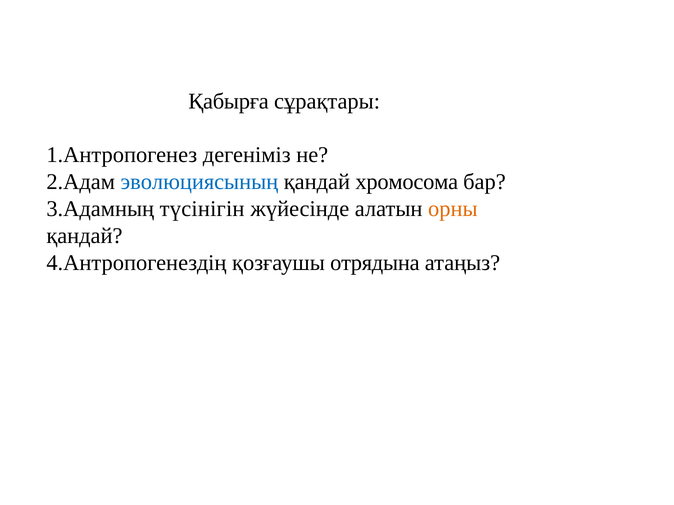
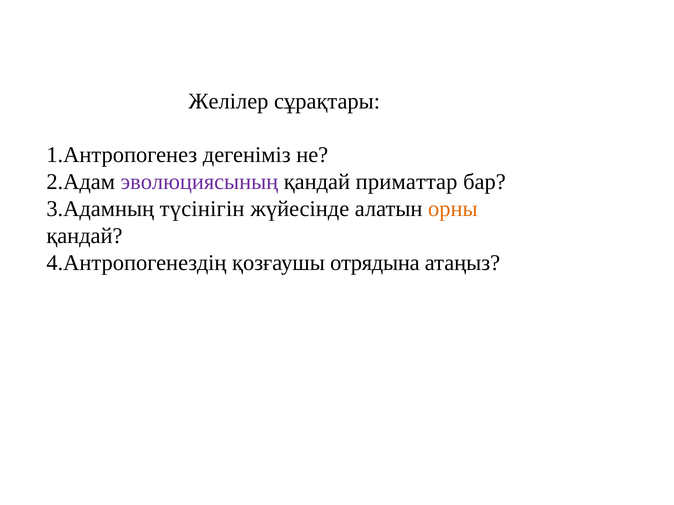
Қабырға: Қабырға -> Желілер
эволюциясының colour: blue -> purple
хромосома: хромосома -> приматтар
